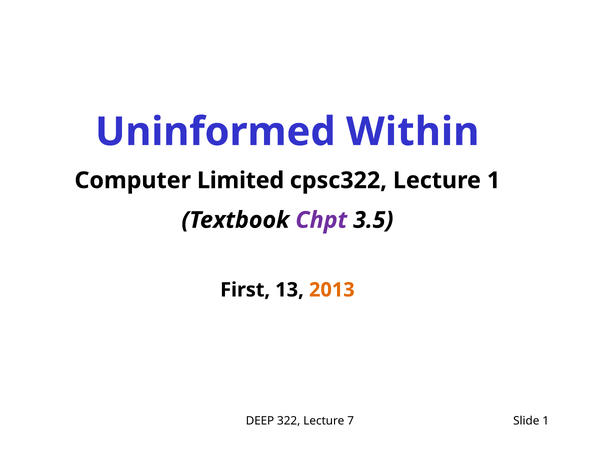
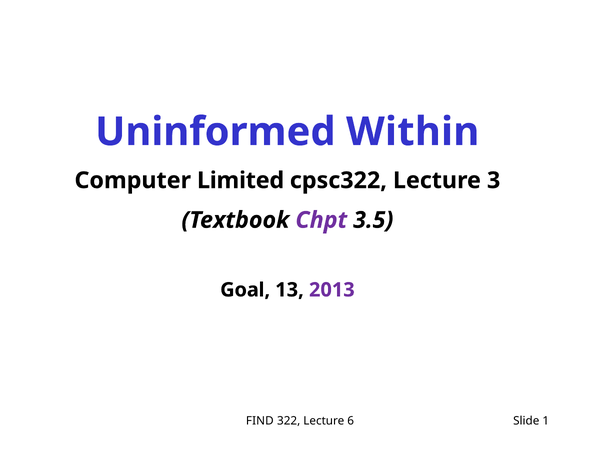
Lecture 1: 1 -> 3
First: First -> Goal
2013 colour: orange -> purple
DEEP: DEEP -> FIND
7: 7 -> 6
